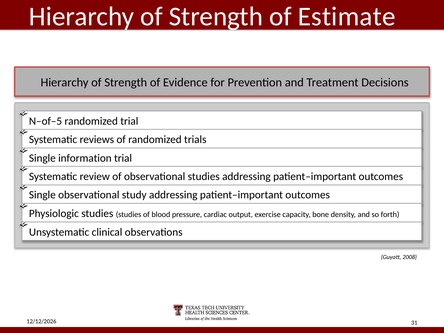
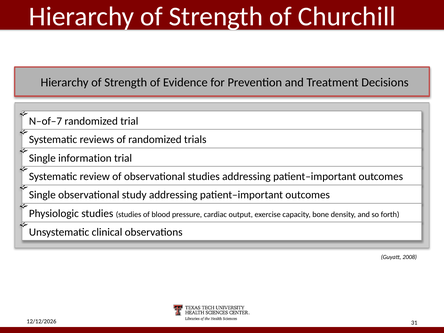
Estimate: Estimate -> Churchill
N–of–5: N–of–5 -> N–of–7
